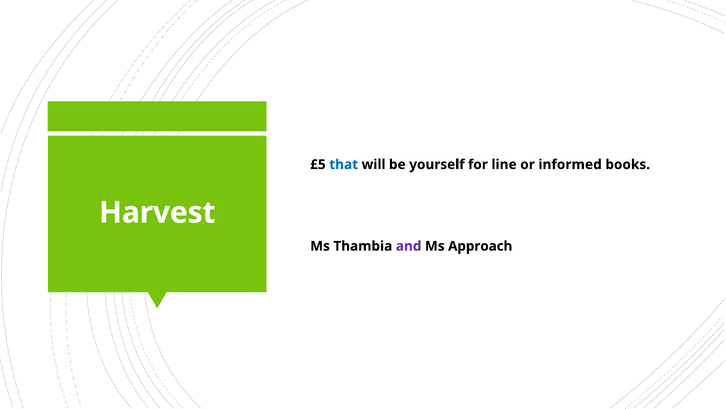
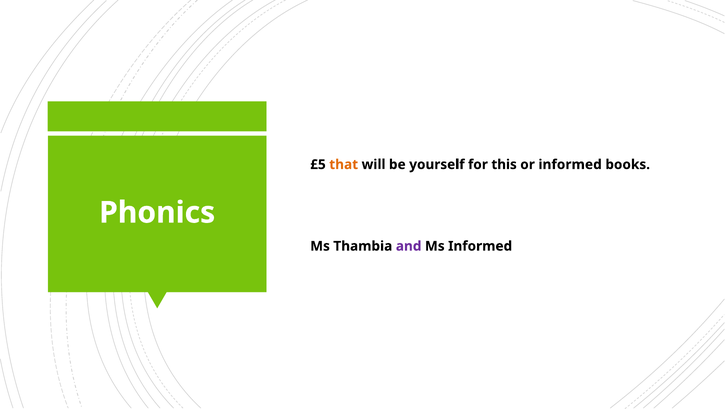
that colour: blue -> orange
line: line -> this
Harvest: Harvest -> Phonics
Ms Approach: Approach -> Informed
